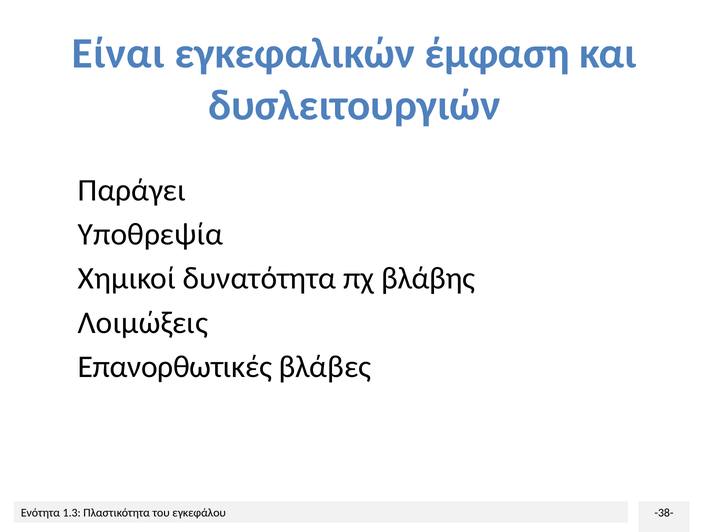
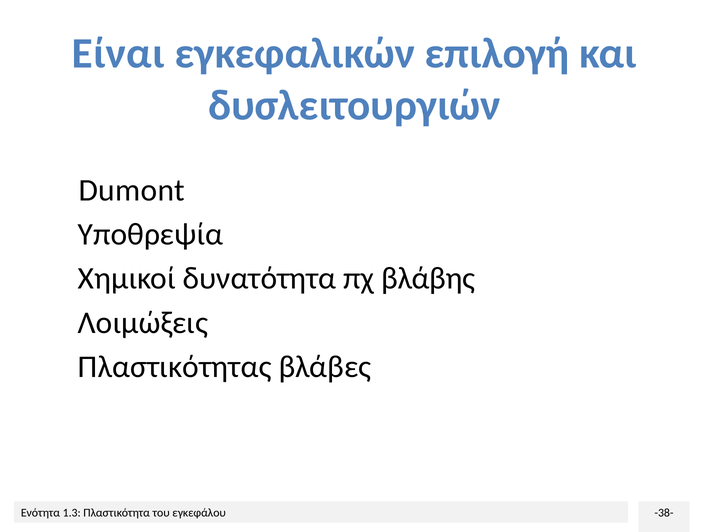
έμφαση: έμφαση -> επιλογή
Παράγει: Παράγει -> Dumont
Επανορθωτικές: Επανορθωτικές -> Πλαστικότητας
